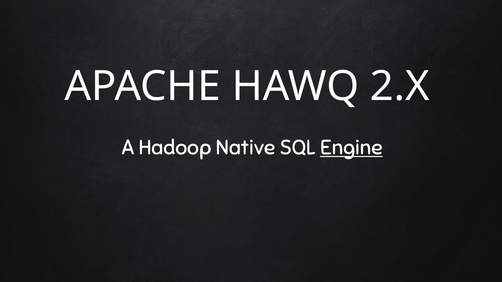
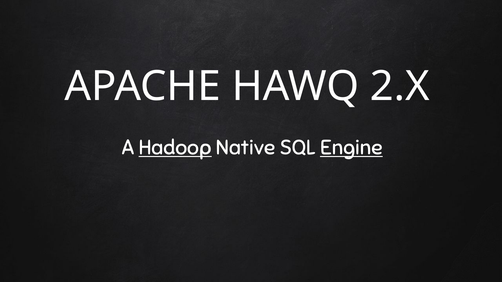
Hadoop underline: none -> present
